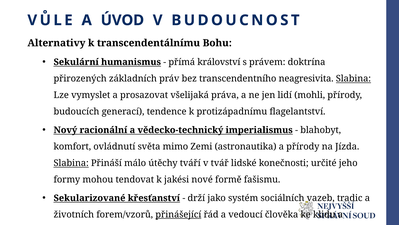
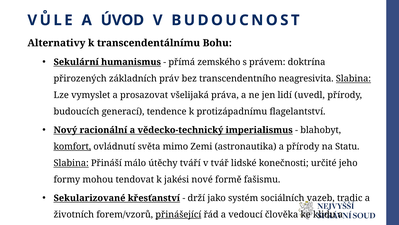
království: království -> zemského
mohli: mohli -> uvedl
komfort underline: none -> present
Jízda: Jízda -> Statu
